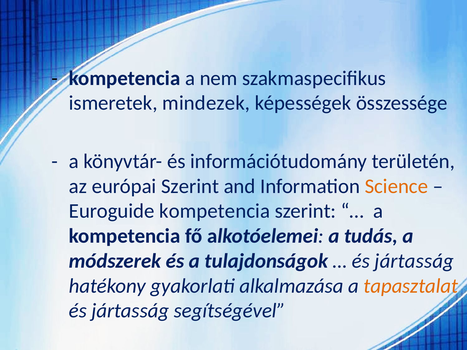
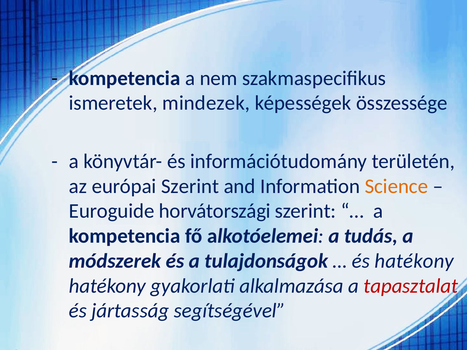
Euroguide kompetencia: kompetencia -> horvátországi
jártasság at (414, 261): jártasság -> hatékony
tapasztalat colour: orange -> red
